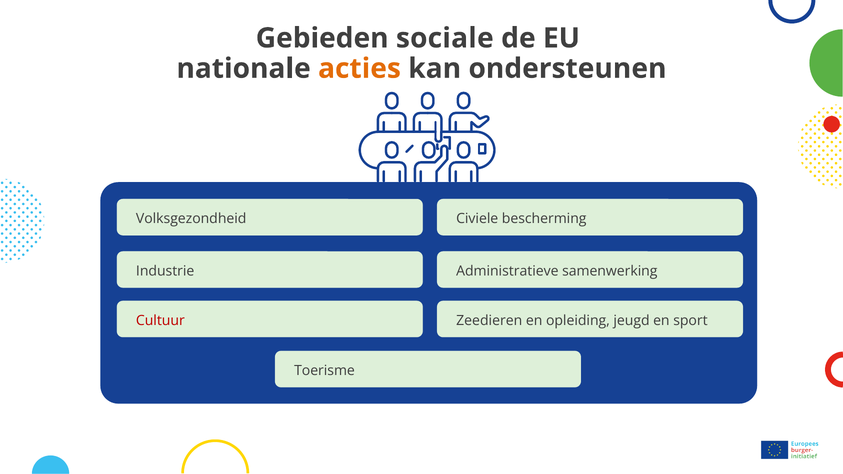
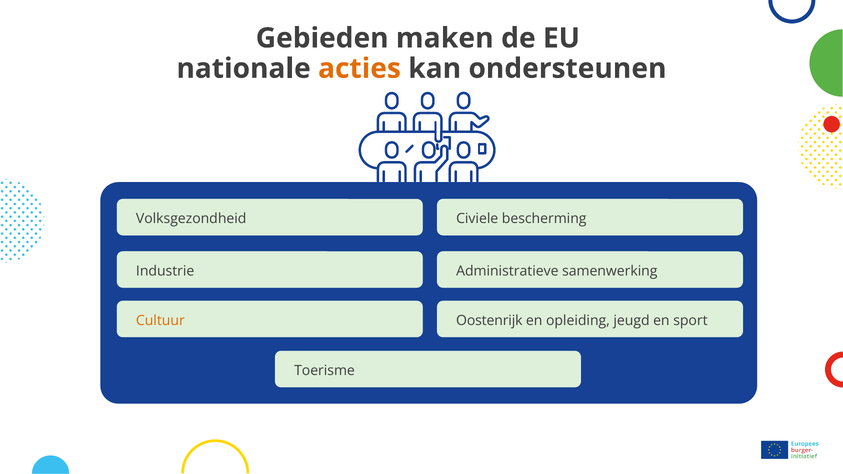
sociale: sociale -> maken
Cultuur colour: red -> orange
Zeedieren: Zeedieren -> Oostenrijk
